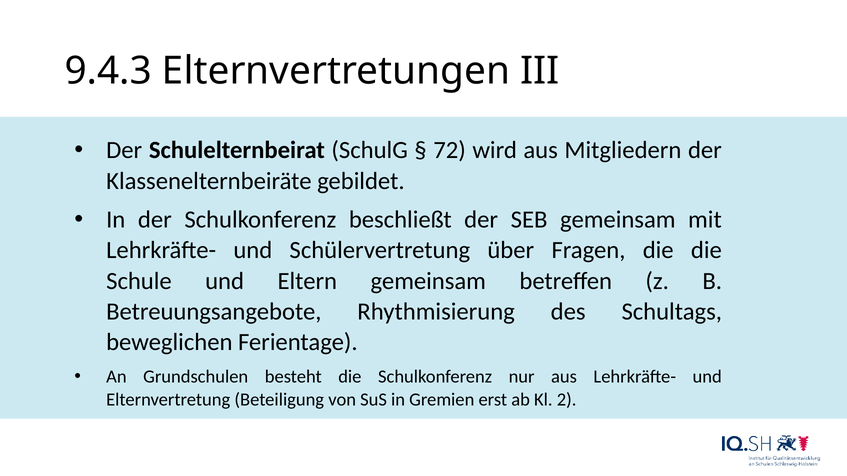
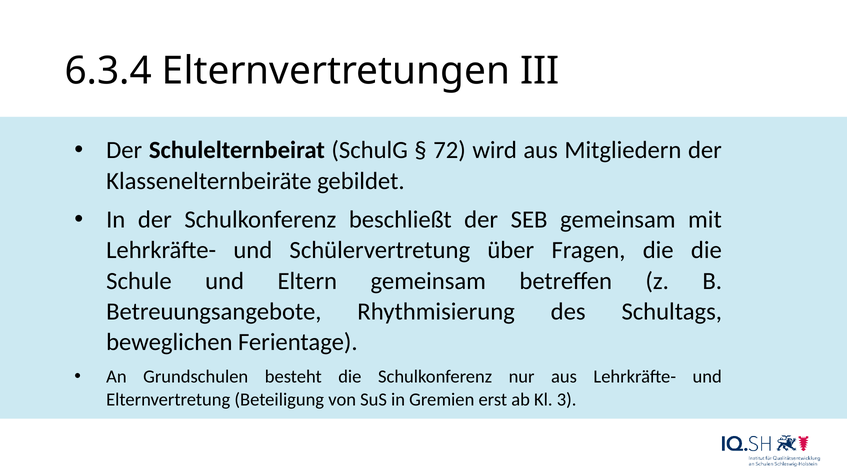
9.4.3: 9.4.3 -> 6.3.4
2: 2 -> 3
